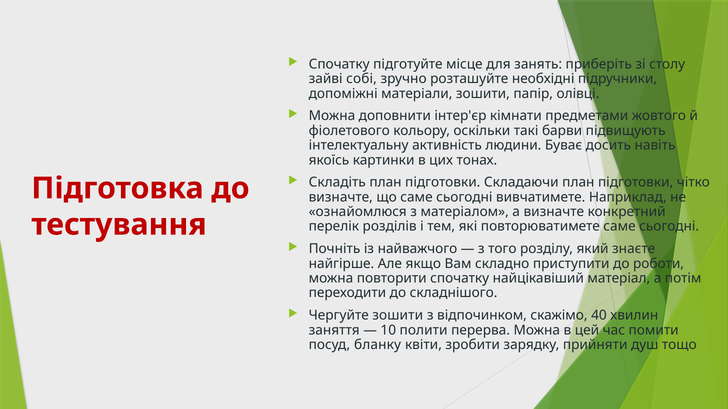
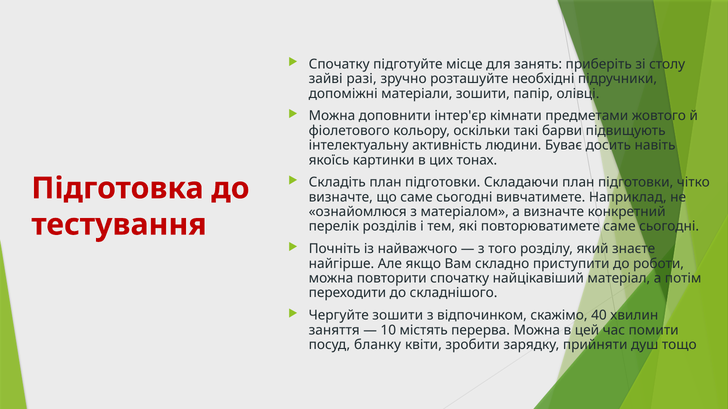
собі: собі -> разі
полити: полити -> містять
